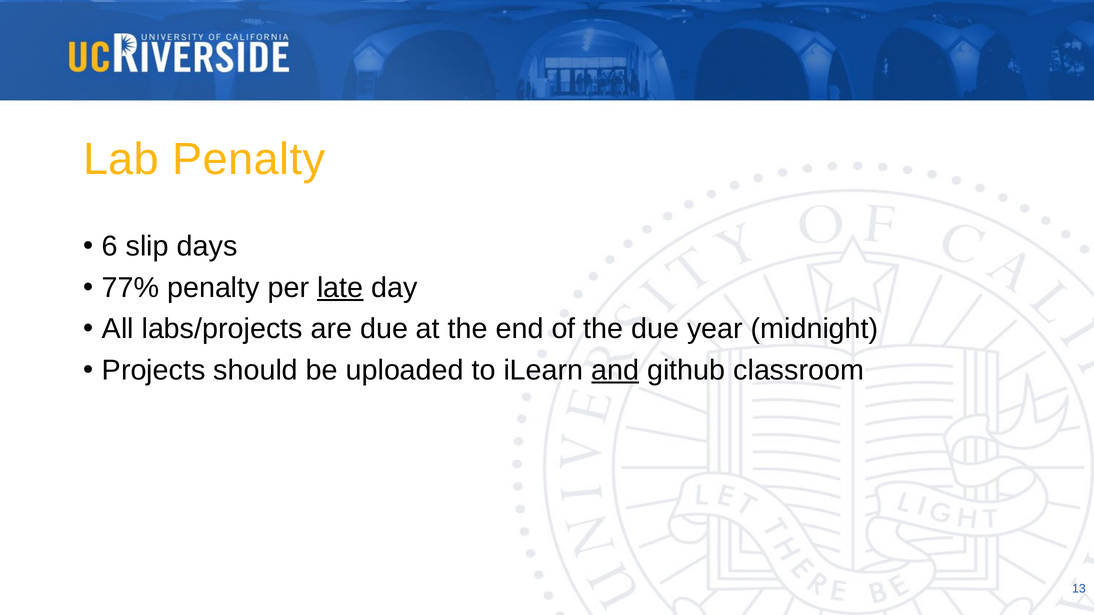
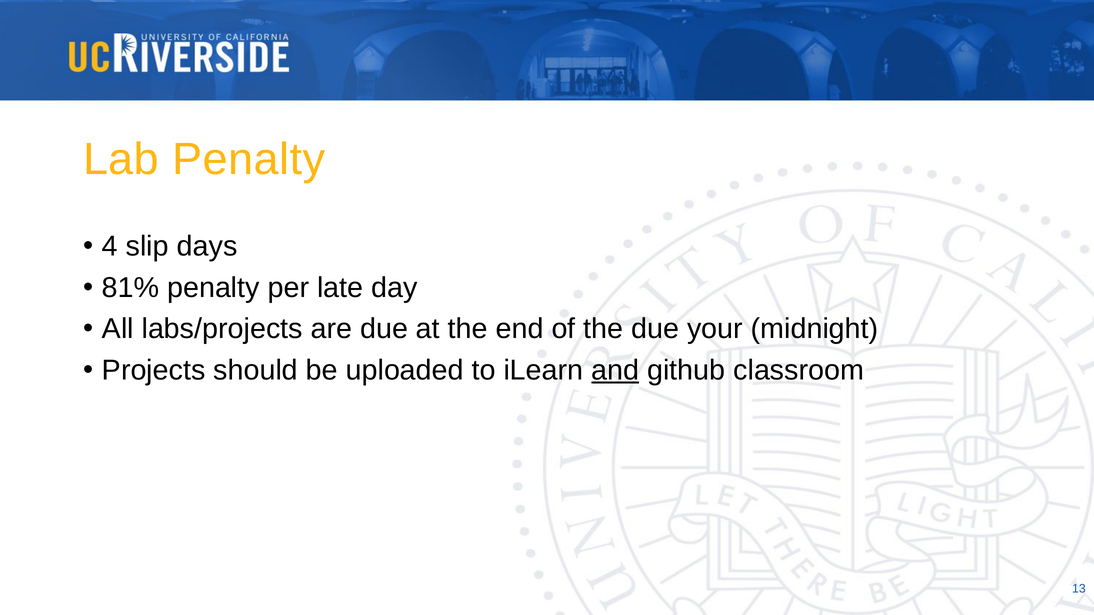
6: 6 -> 4
77%: 77% -> 81%
late underline: present -> none
year: year -> your
